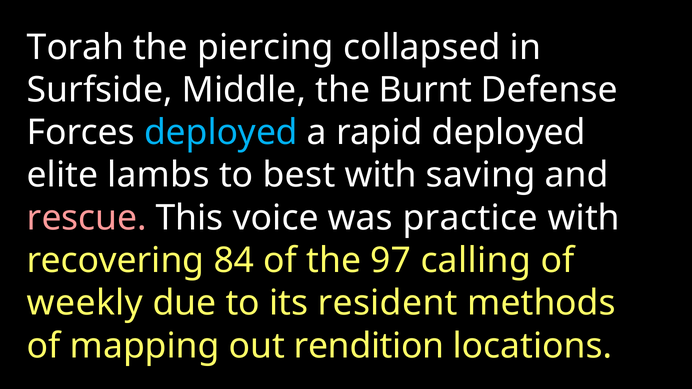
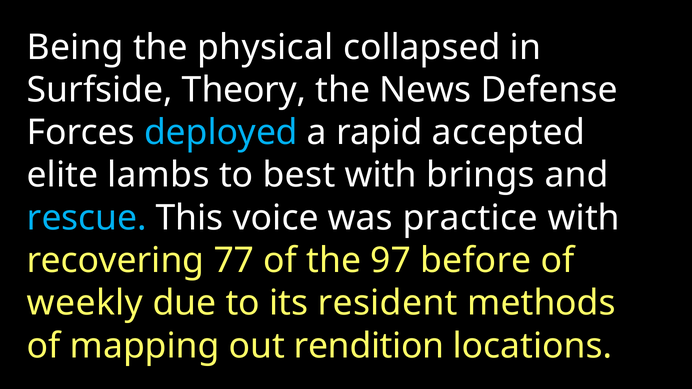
Torah: Torah -> Being
piercing: piercing -> physical
Middle: Middle -> Theory
Burnt: Burnt -> News
rapid deployed: deployed -> accepted
saving: saving -> brings
rescue colour: pink -> light blue
84: 84 -> 77
calling: calling -> before
